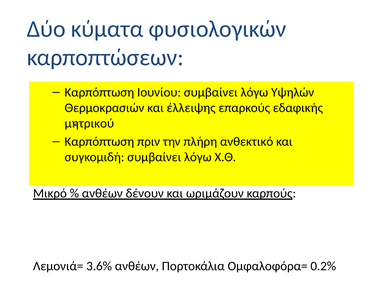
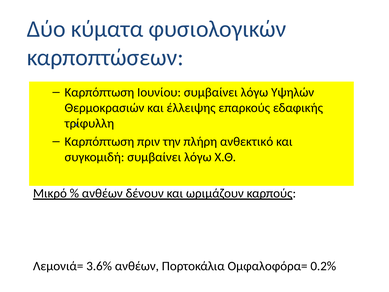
μητρικού: μητρικού -> τρίφυλλη
